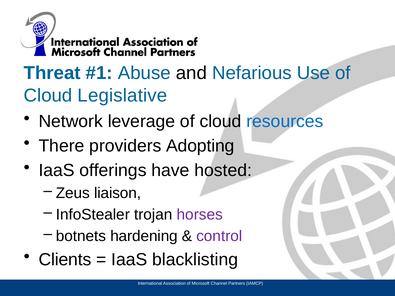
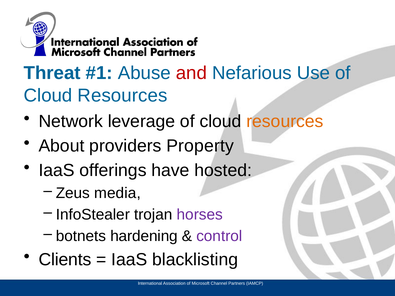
and colour: black -> red
Legislative at (122, 95): Legislative -> Resources
resources at (285, 121) colour: blue -> orange
There: There -> About
Adopting: Adopting -> Property
liaison: liaison -> media
